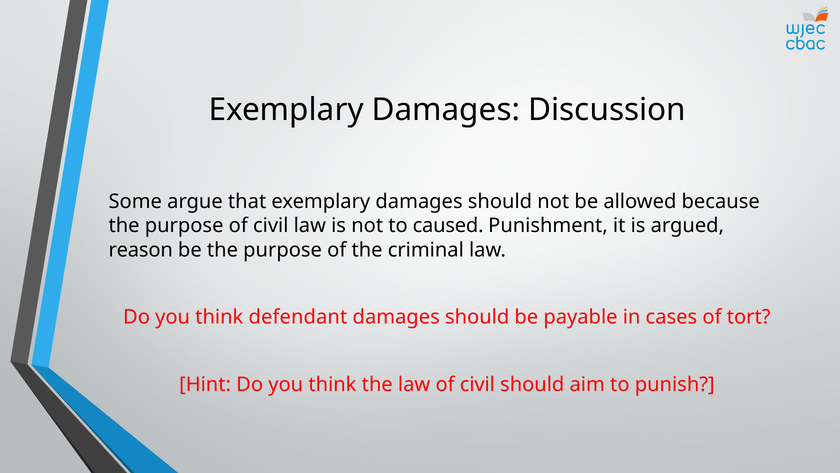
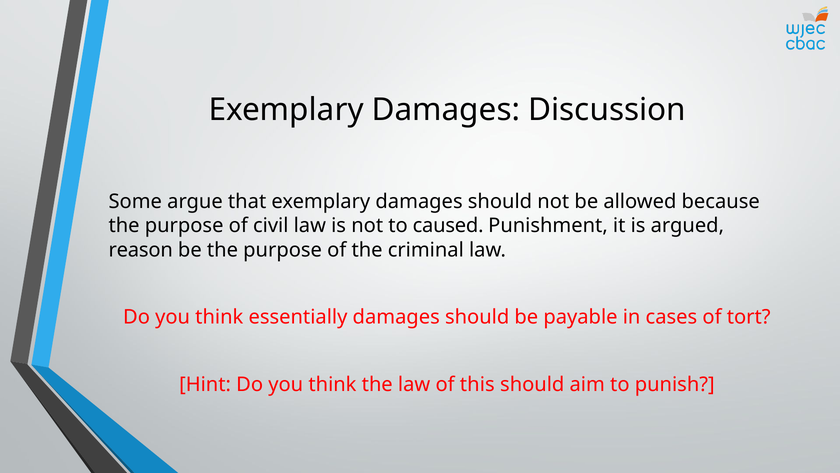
defendant: defendant -> essentially
law of civil: civil -> this
